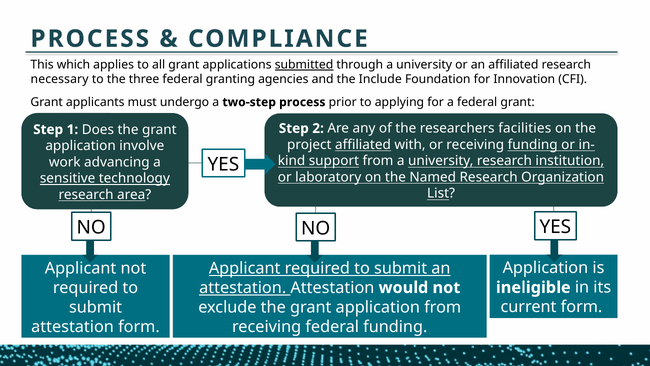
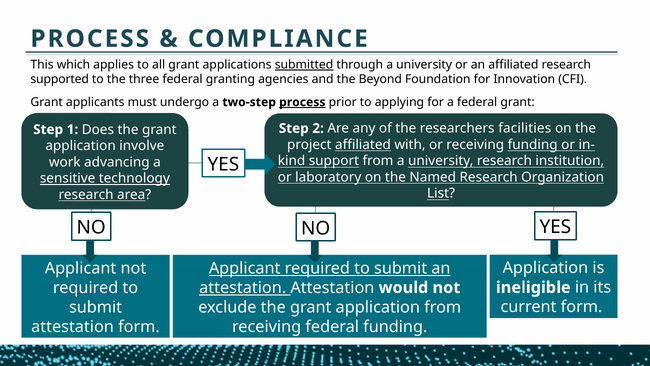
necessary: necessary -> supported
Include: Include -> Beyond
process at (302, 102) underline: none -> present
